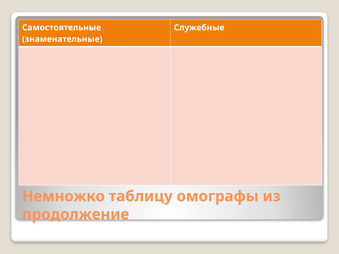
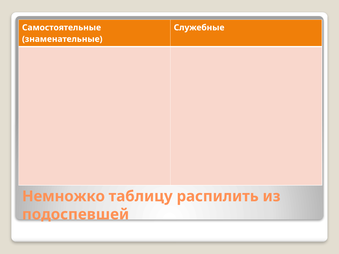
омографы: омографы -> распилить
продолжение: продолжение -> подоспевшей
